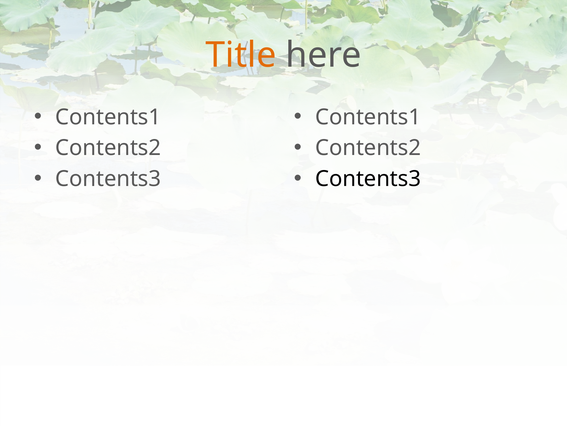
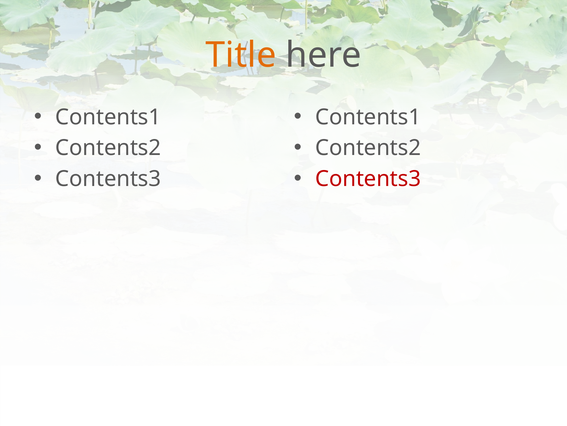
Contents3 at (368, 179) colour: black -> red
